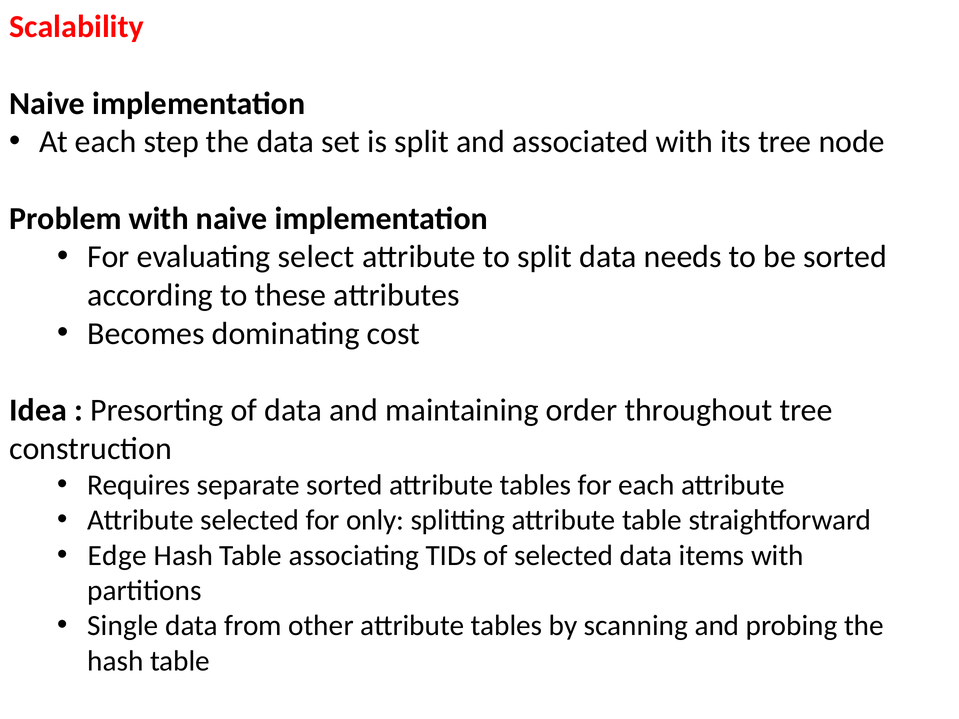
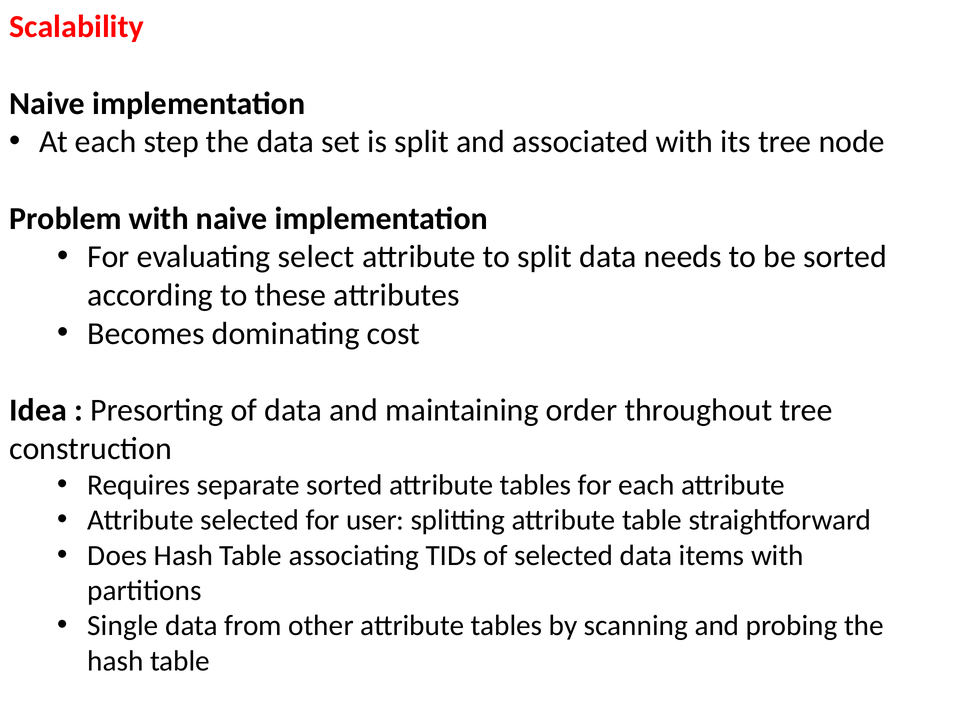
only: only -> user
Edge: Edge -> Does
